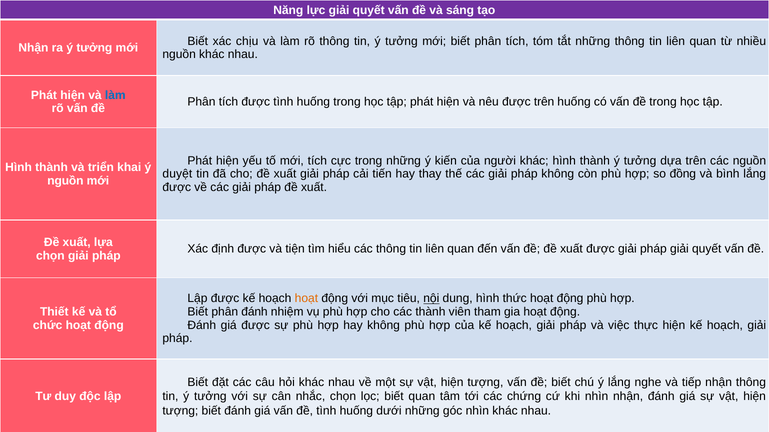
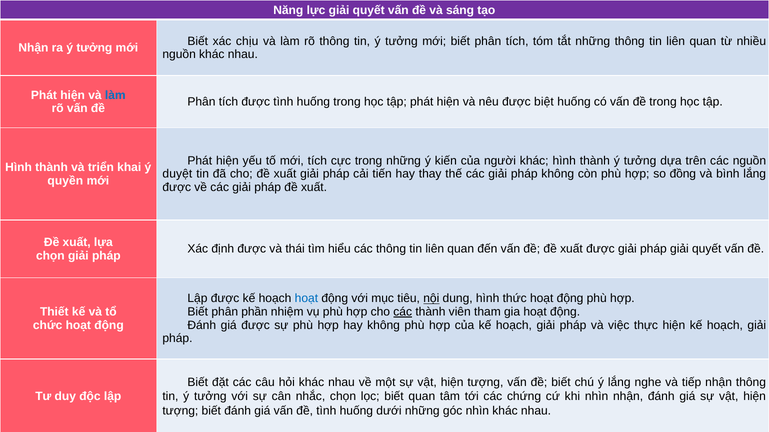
được trên: trên -> biệt
nguồn at (65, 181): nguồn -> quyền
tiện: tiện -> thái
hoạt at (306, 299) colour: orange -> blue
phân đánh: đánh -> phần
các at (403, 312) underline: none -> present
